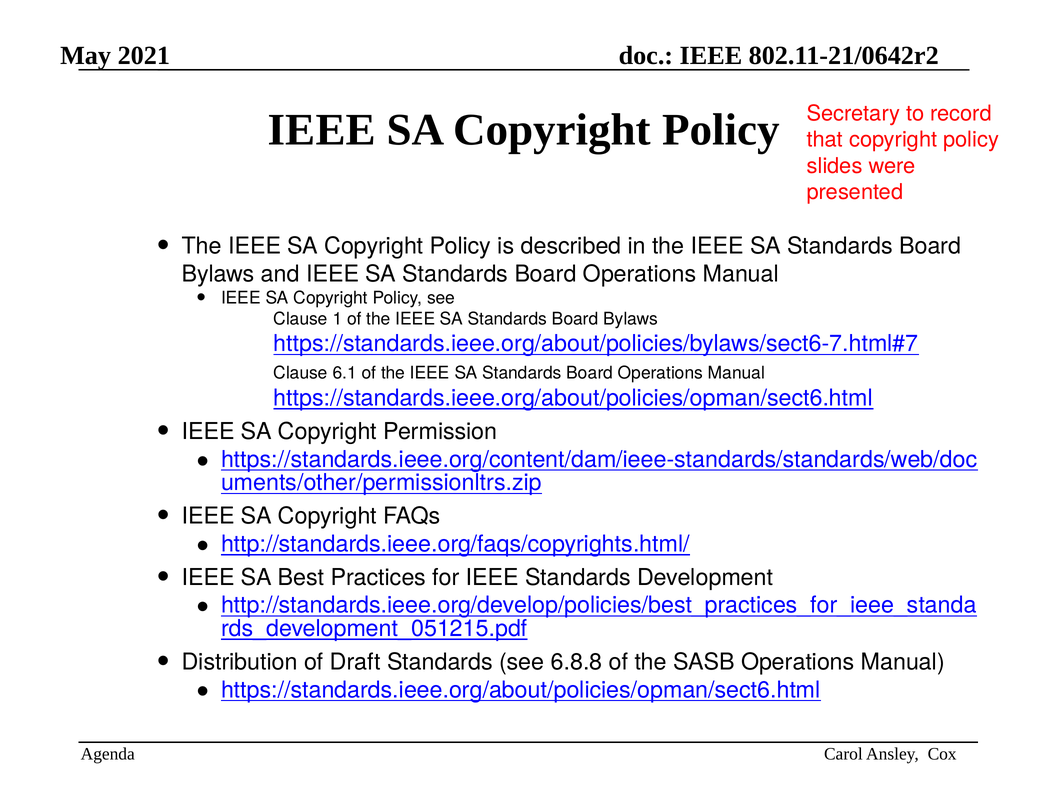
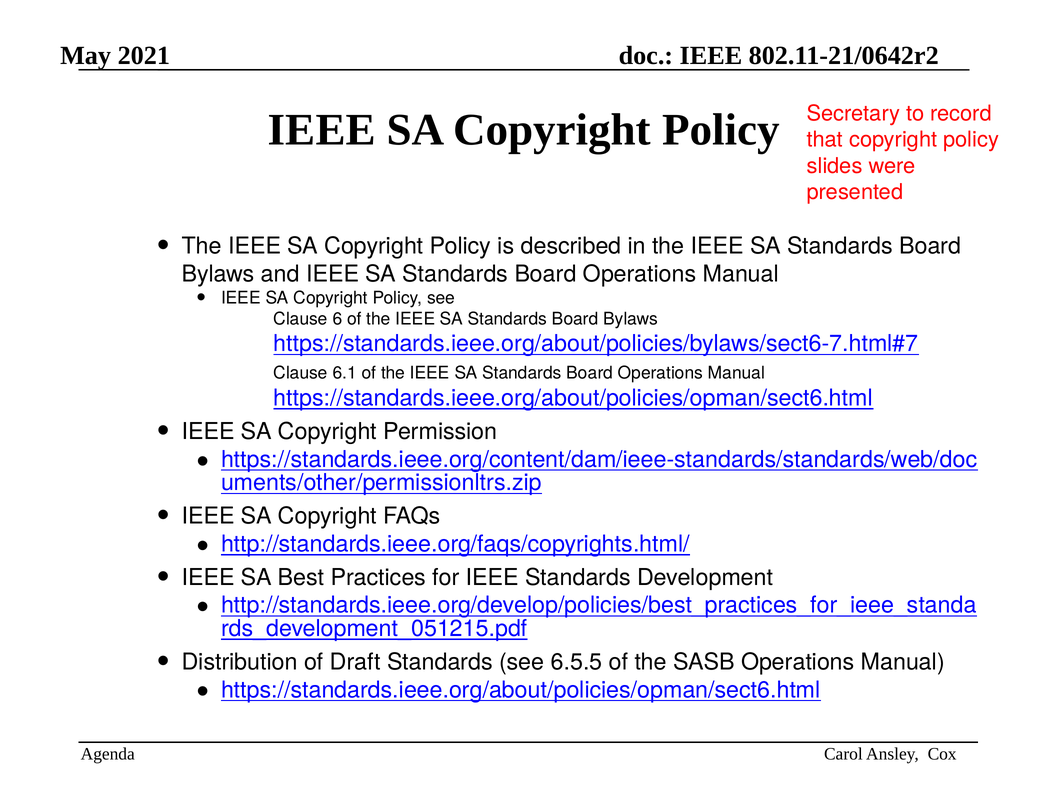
1: 1 -> 6
6.8.8: 6.8.8 -> 6.5.5
